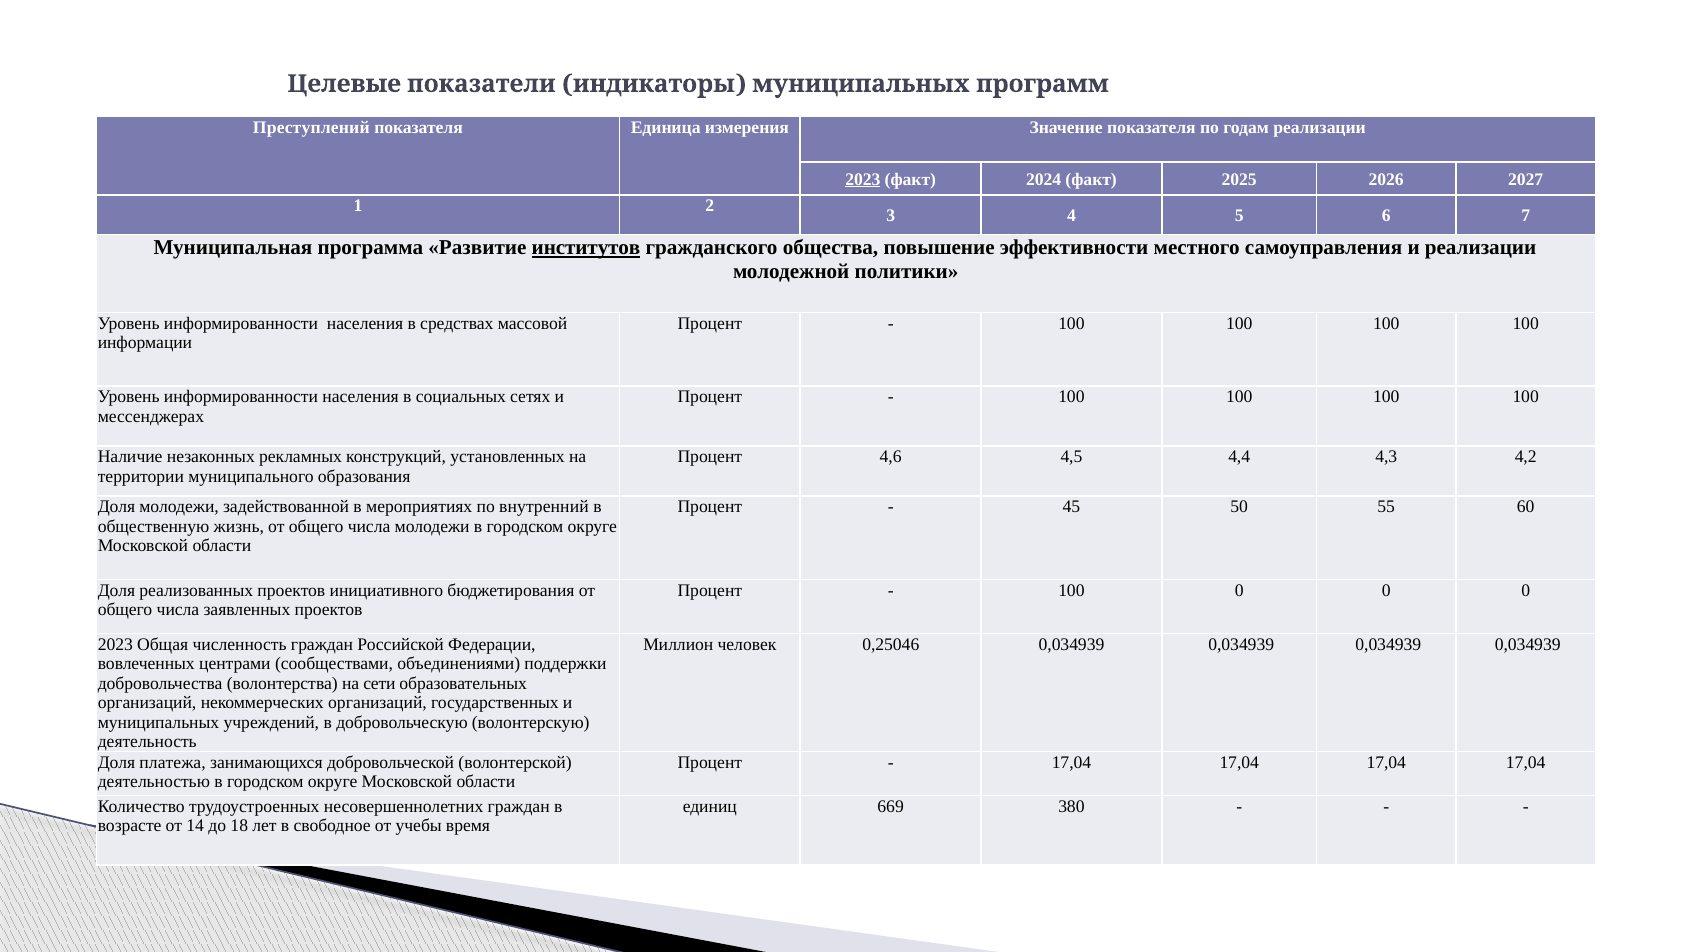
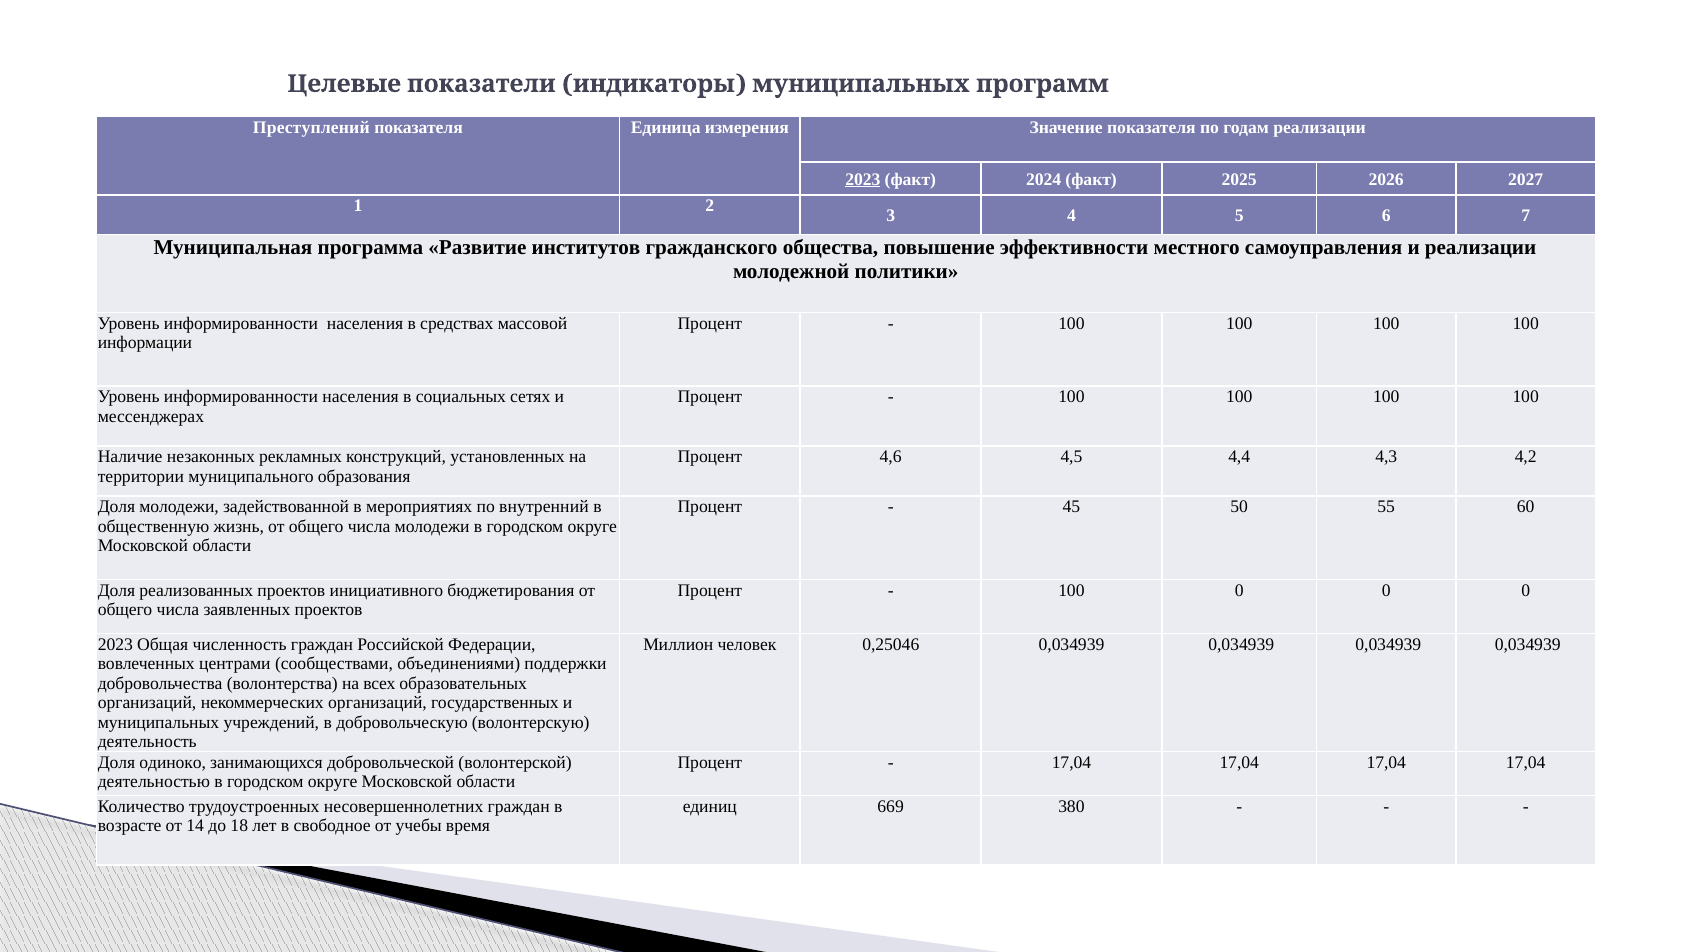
институтов underline: present -> none
сети: сети -> всех
платежа: платежа -> одиноко
